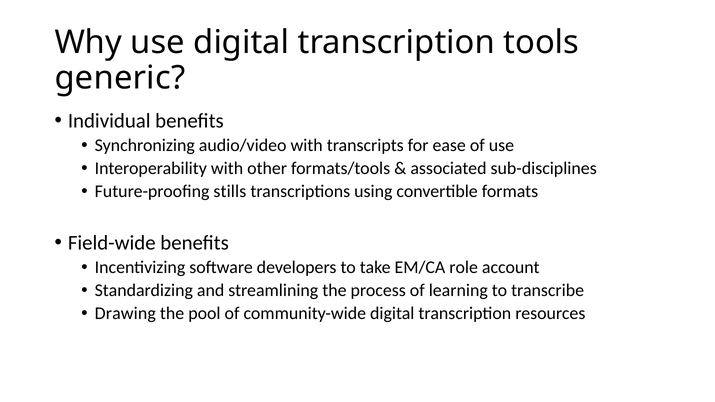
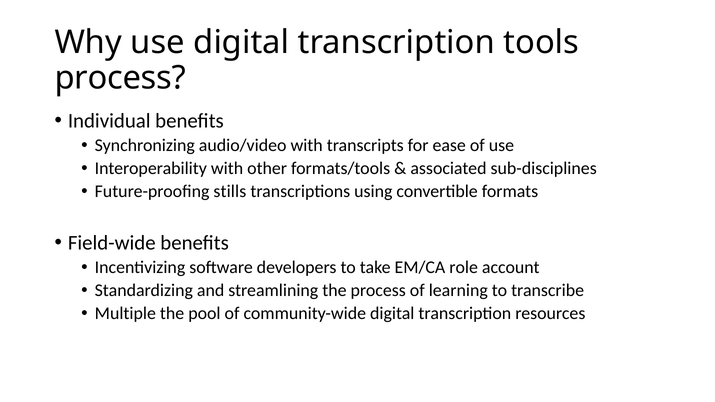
generic at (120, 78): generic -> process
Drawing: Drawing -> Multiple
